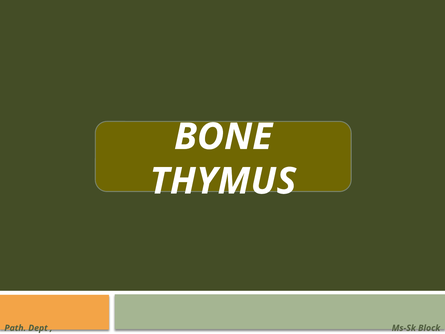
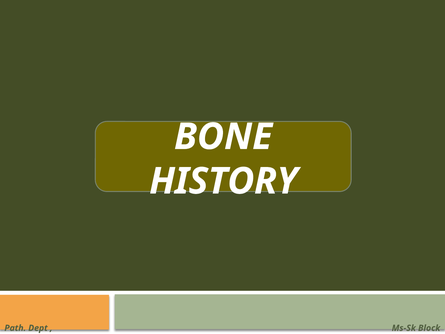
THYMUS: THYMUS -> HISTORY
